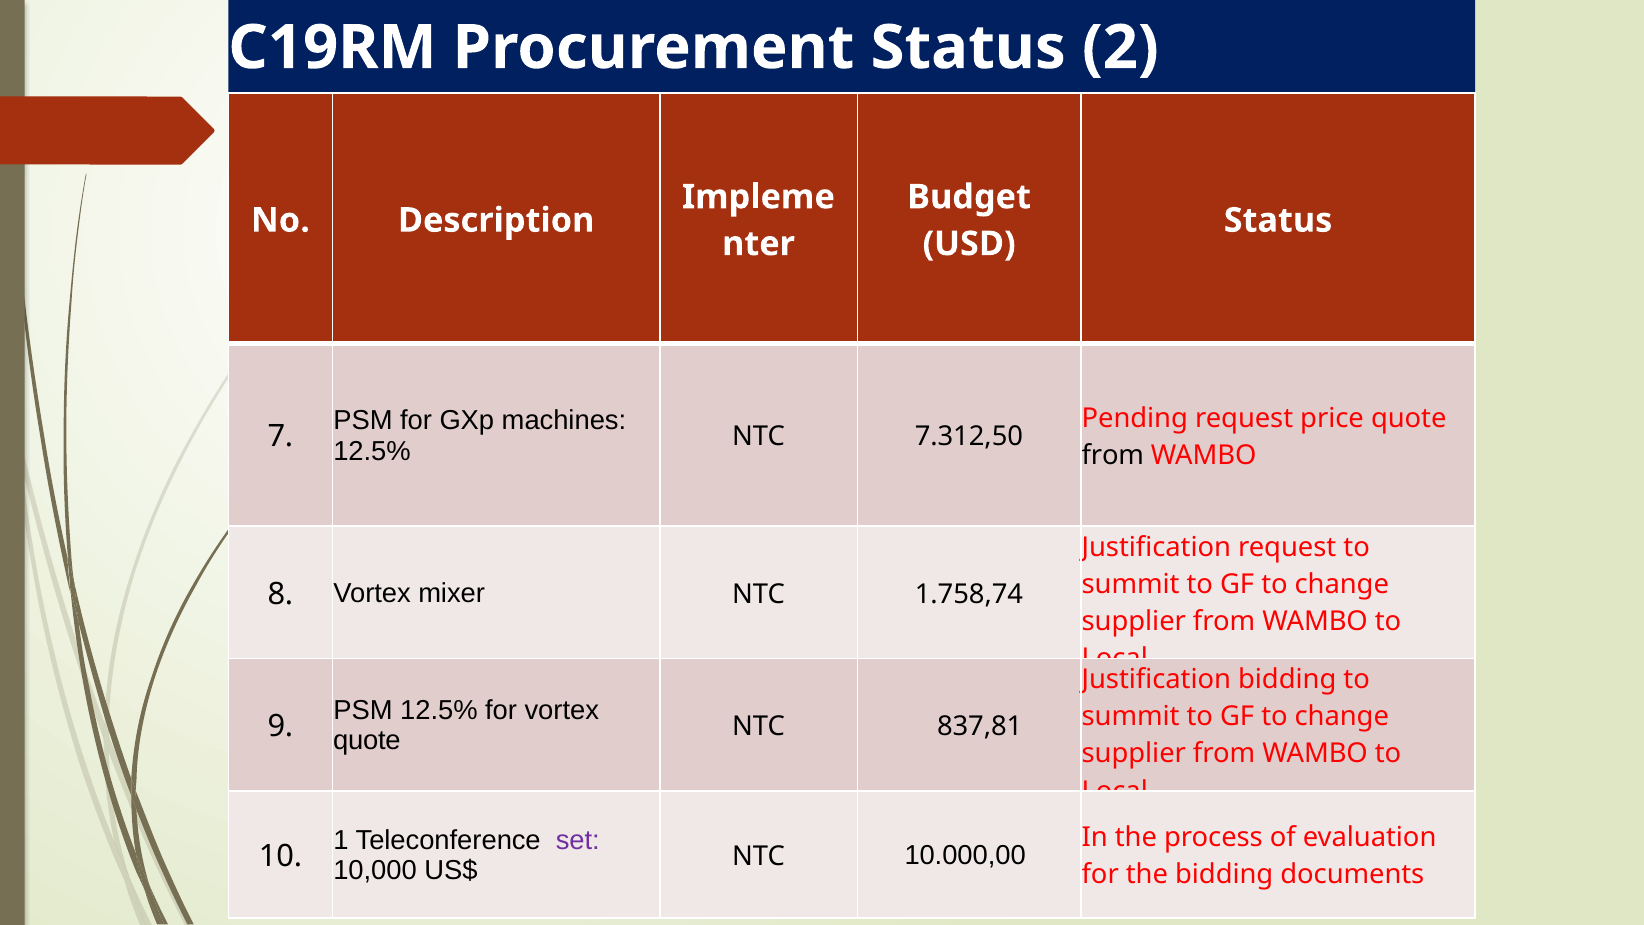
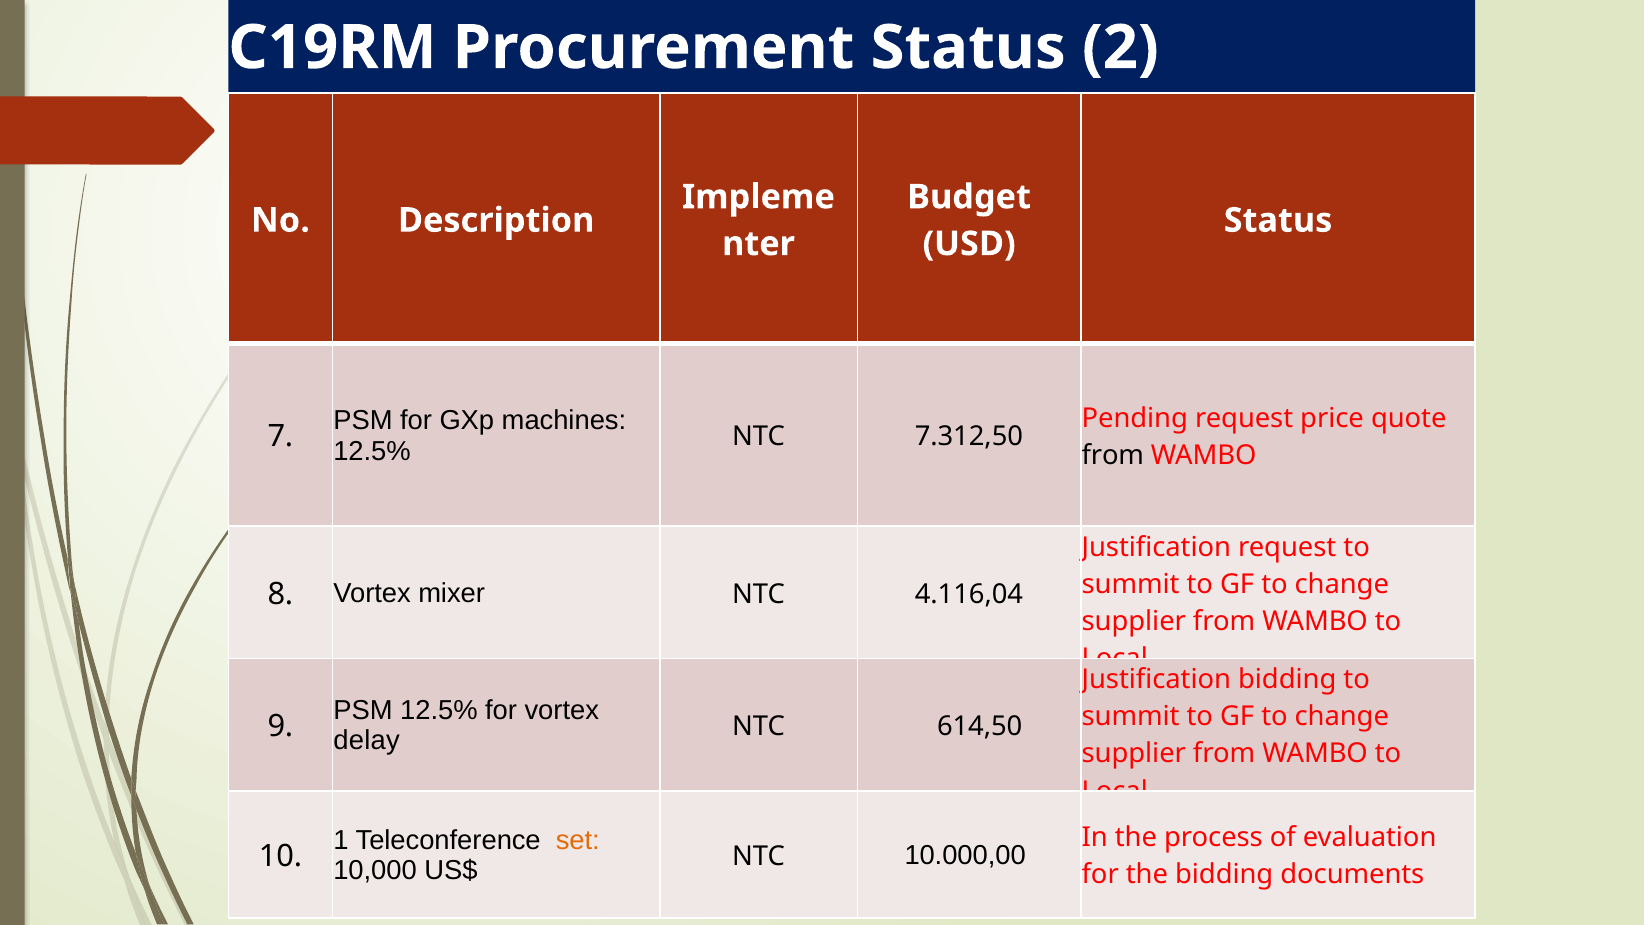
1.758,74: 1.758,74 -> 4.116,04
quote at (367, 741): quote -> delay
837,81: 837,81 -> 614,50
set colour: purple -> orange
